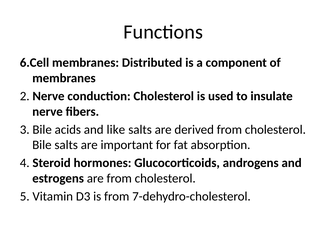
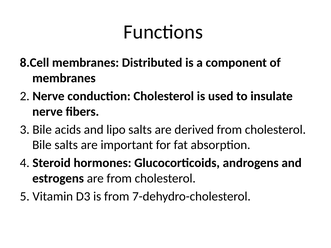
6.Cell: 6.Cell -> 8.Cell
like: like -> lipo
